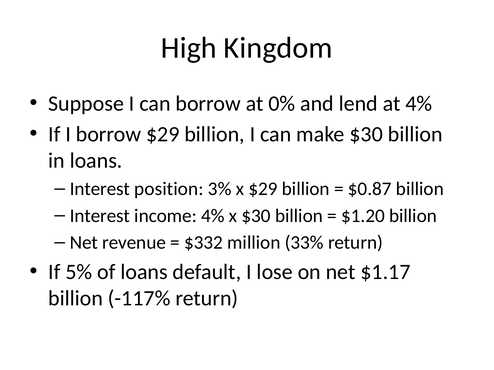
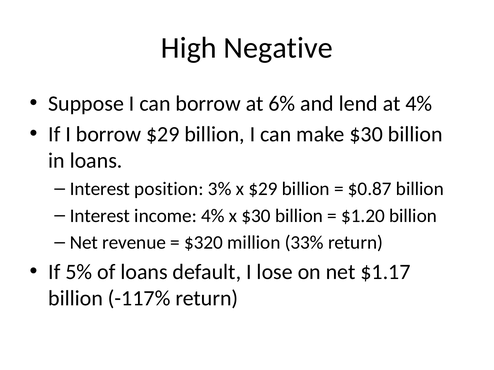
Kingdom: Kingdom -> Negative
0%: 0% -> 6%
$332: $332 -> $320
